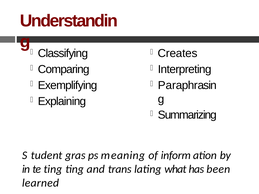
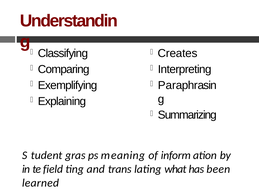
te ting: ting -> field
